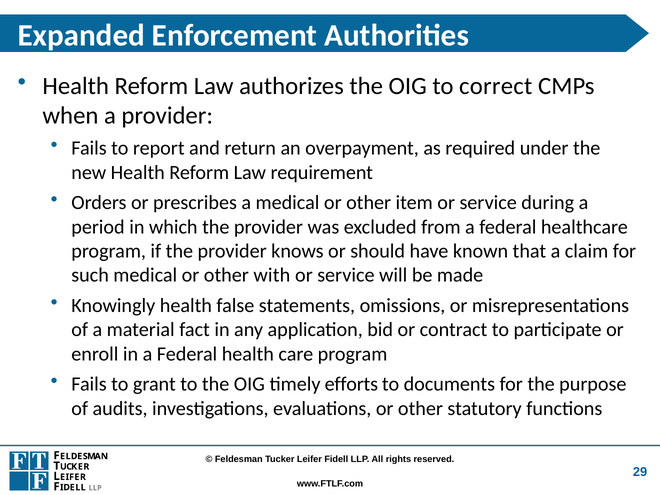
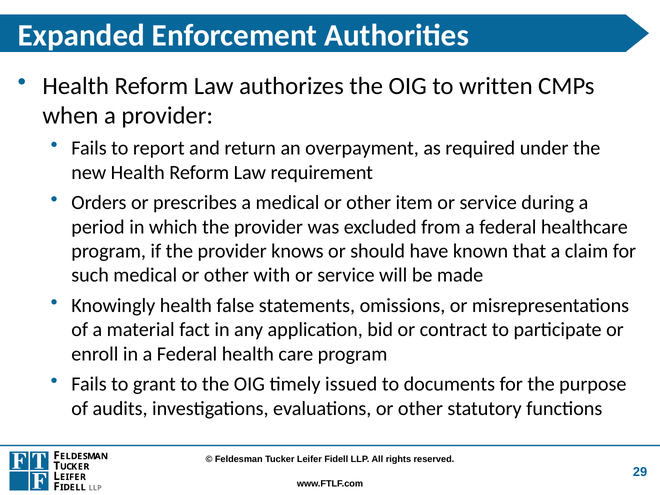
correct: correct -> written
efforts: efforts -> issued
